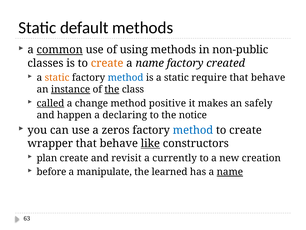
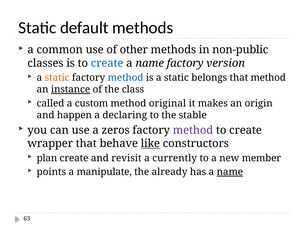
common underline: present -> none
using: using -> other
create at (107, 63) colour: orange -> blue
created: created -> version
require: require -> belongs
behave at (268, 78): behave -> method
the at (112, 89) underline: present -> none
called underline: present -> none
change: change -> custom
positive: positive -> original
safely: safely -> origin
notice: notice -> stable
method at (193, 130) colour: blue -> purple
creation: creation -> member
before: before -> points
learned: learned -> already
